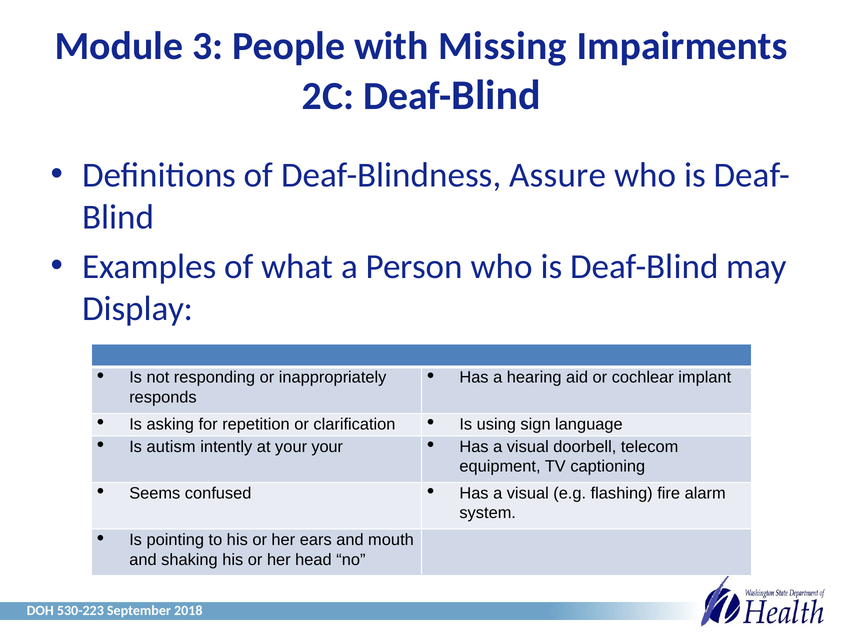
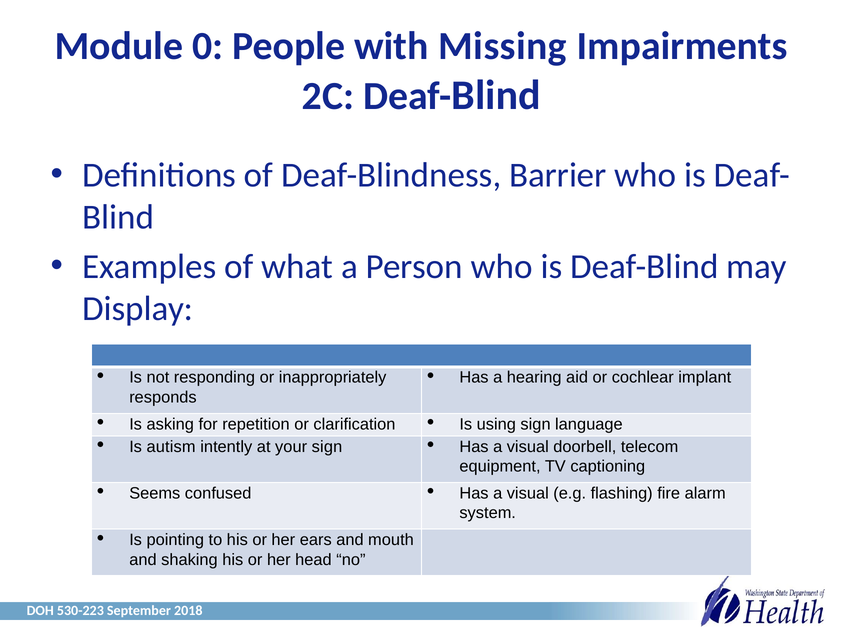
3: 3 -> 0
Assure: Assure -> Barrier
your your: your -> sign
